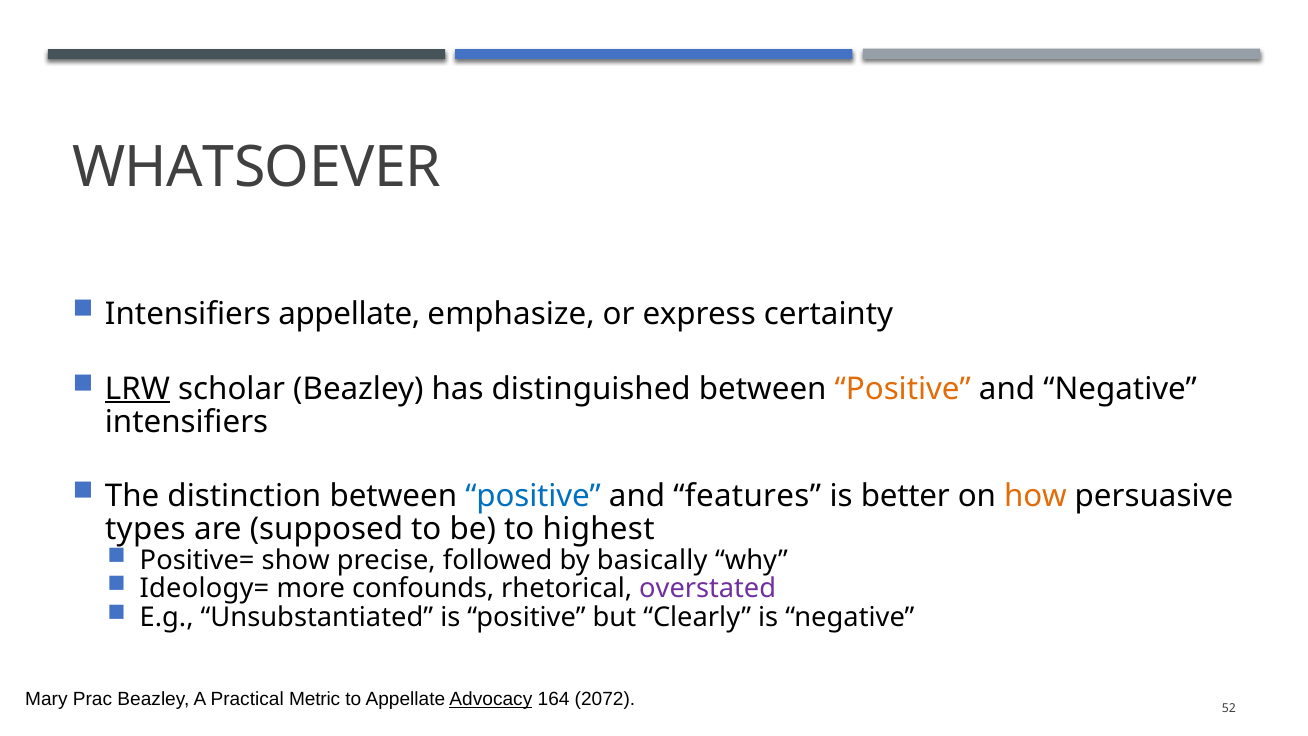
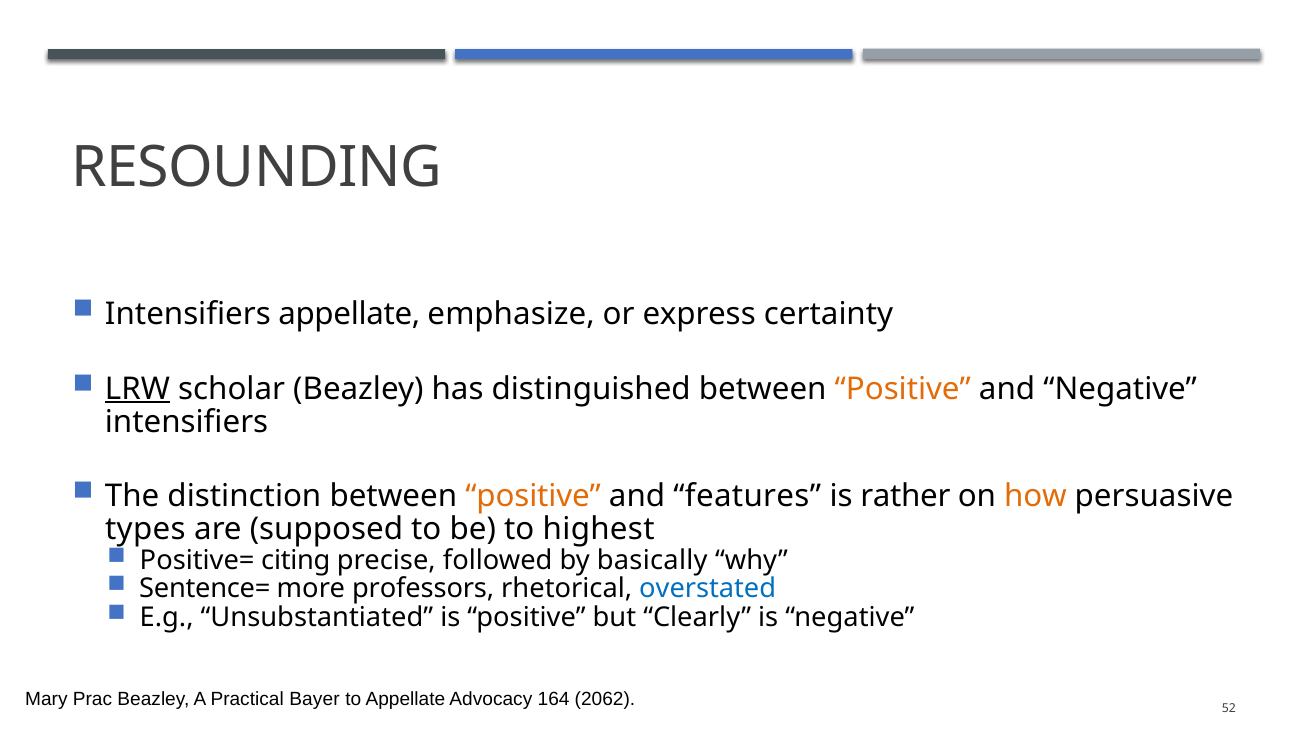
WHATSOEVER: WHATSOEVER -> RESOUNDING
positive at (533, 496) colour: blue -> orange
better: better -> rather
show: show -> citing
Ideology=: Ideology= -> Sentence=
confounds: confounds -> professors
overstated colour: purple -> blue
Metric: Metric -> Bayer
Advocacy underline: present -> none
2072: 2072 -> 2062
